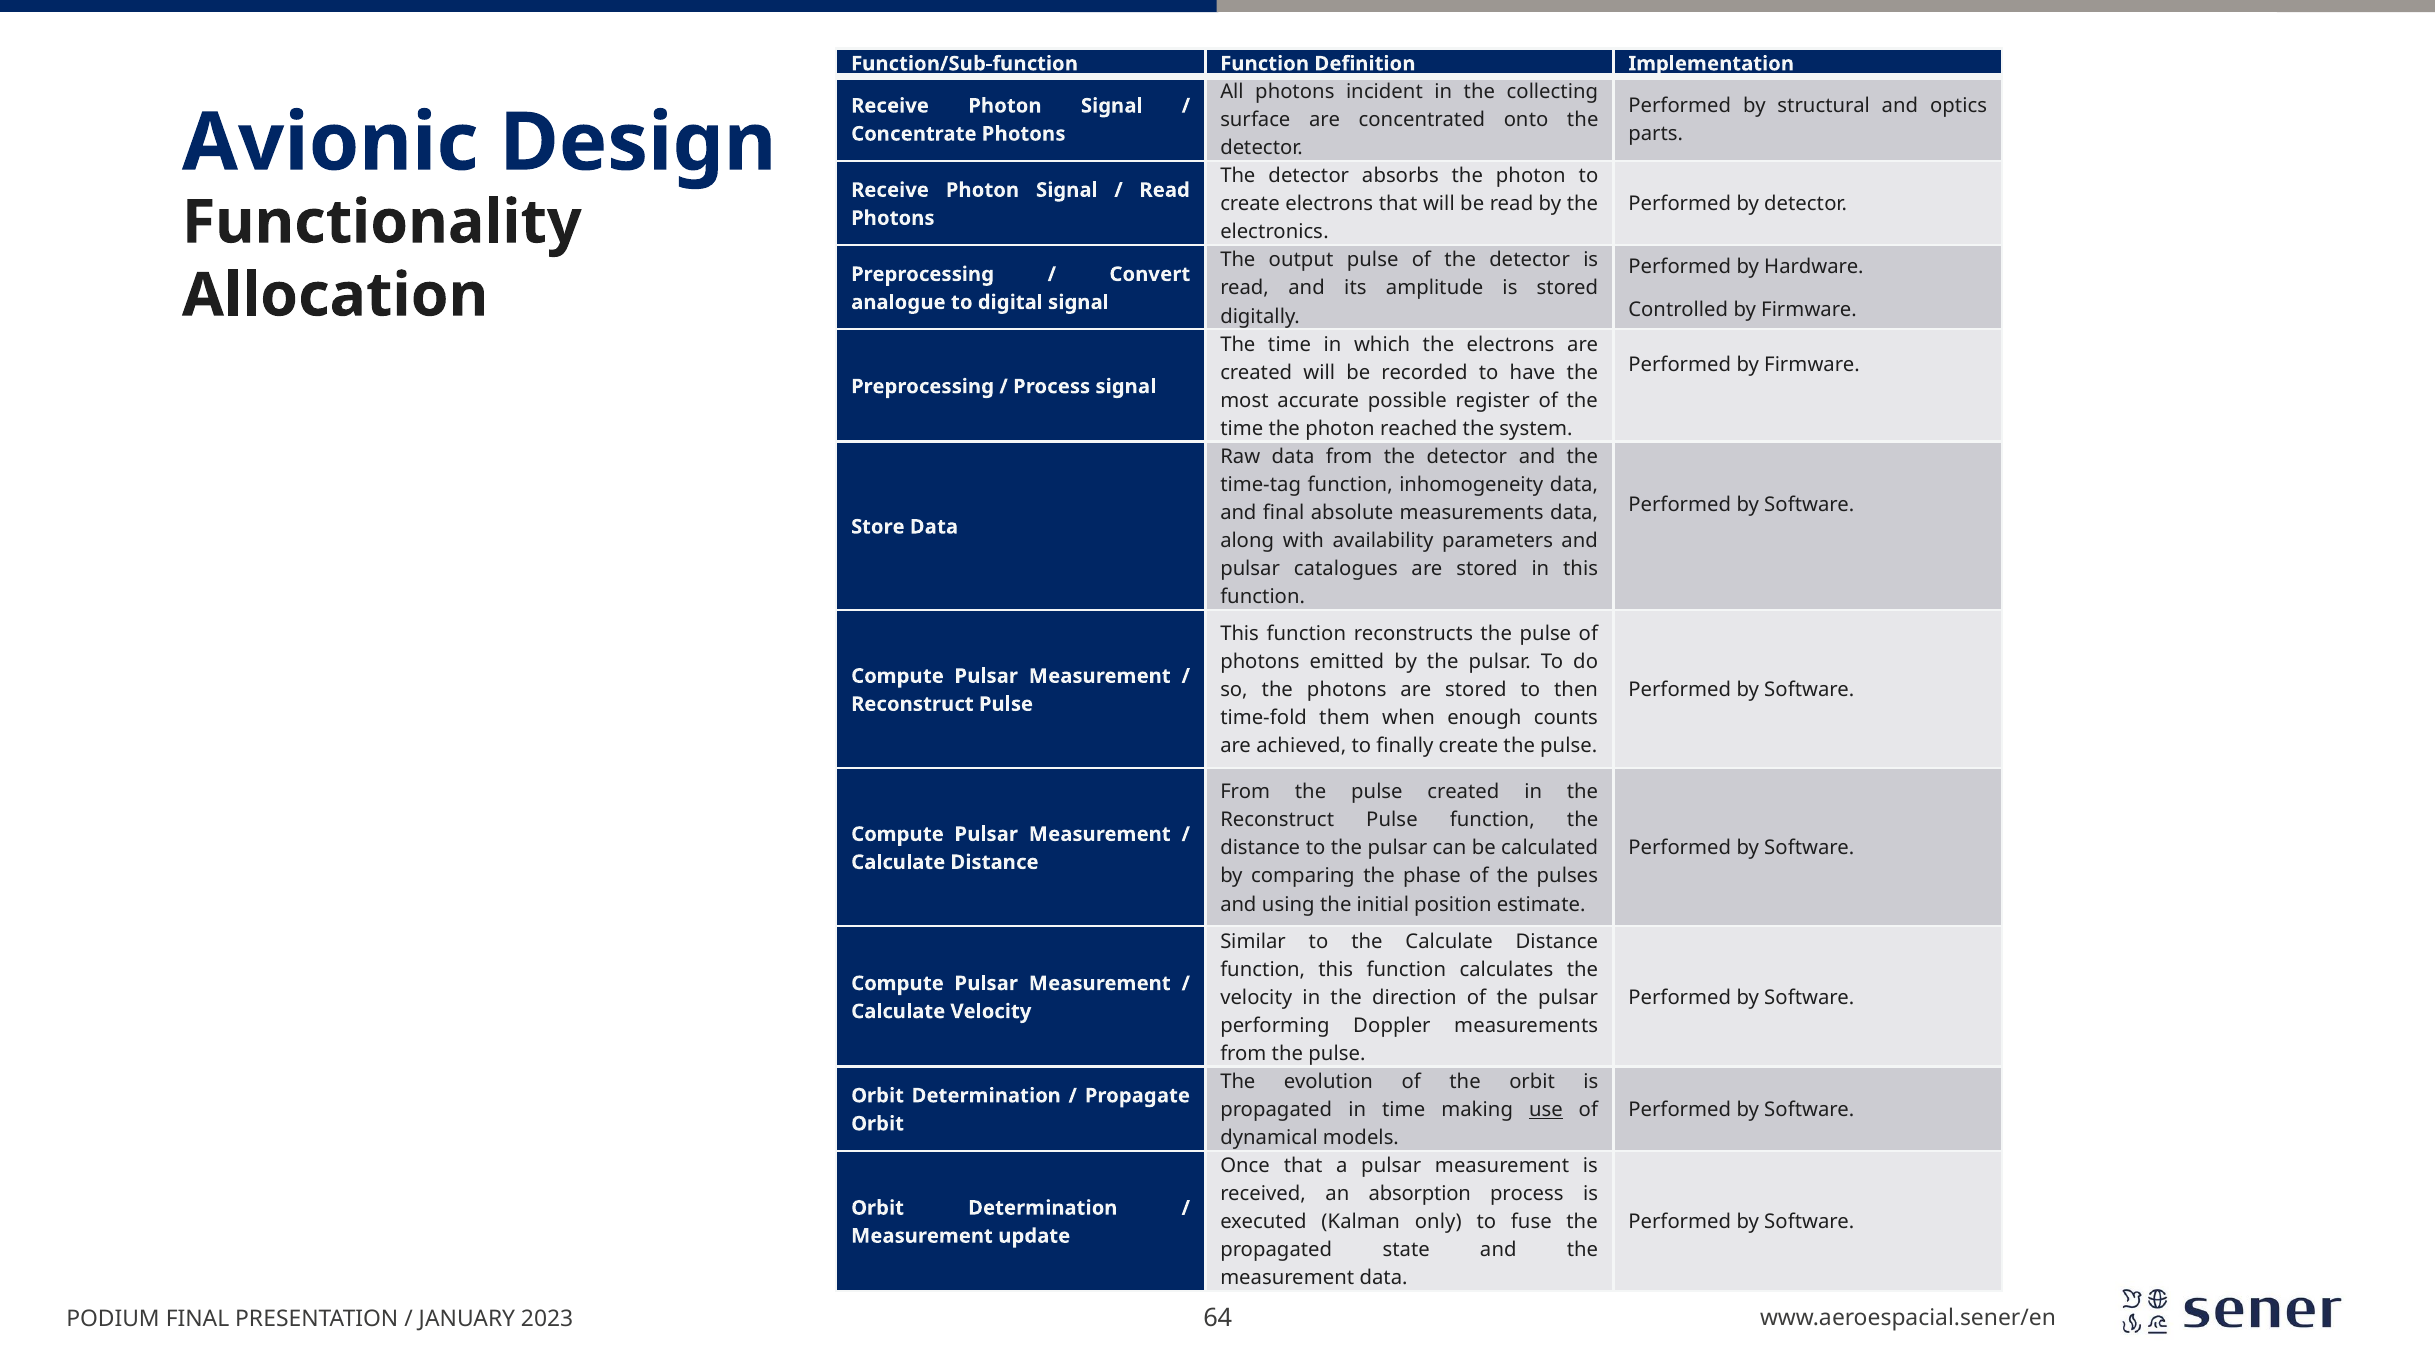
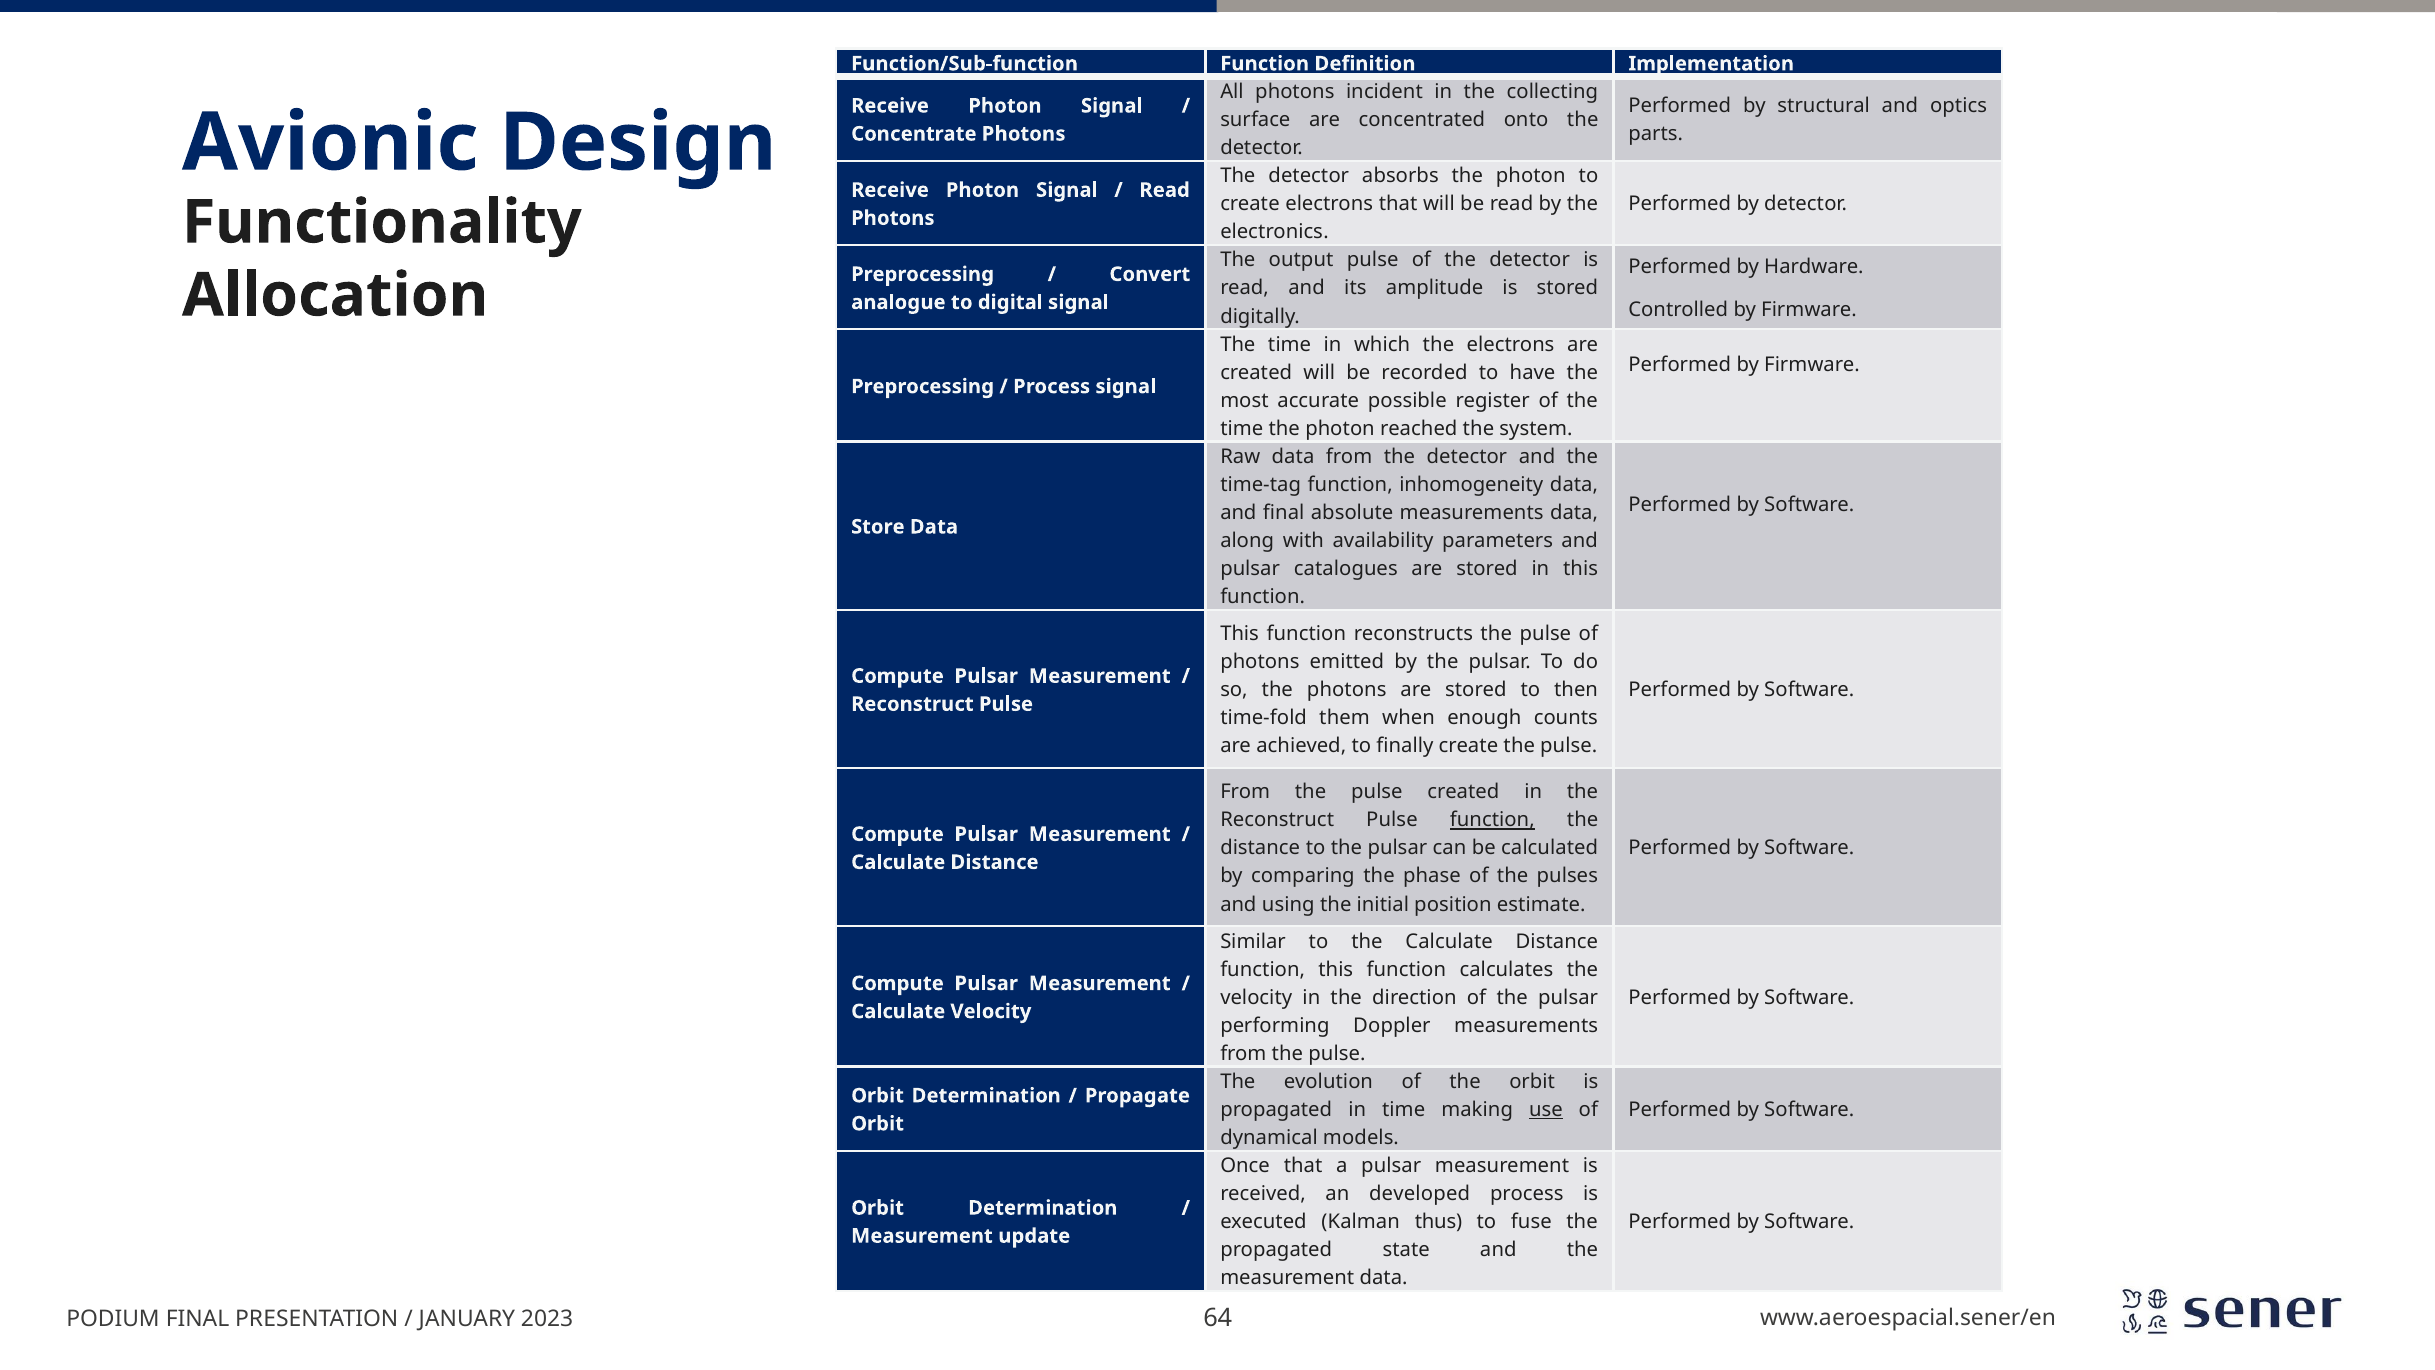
function at (1492, 820) underline: none -> present
absorption: absorption -> developed
only: only -> thus
